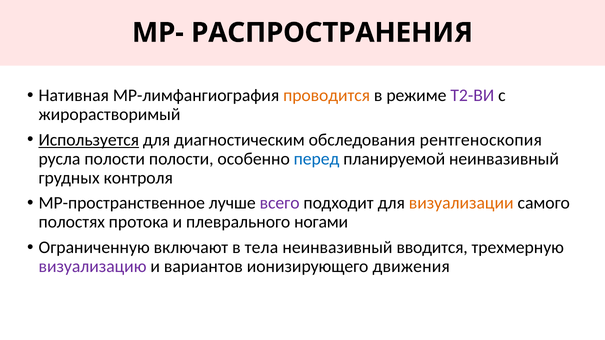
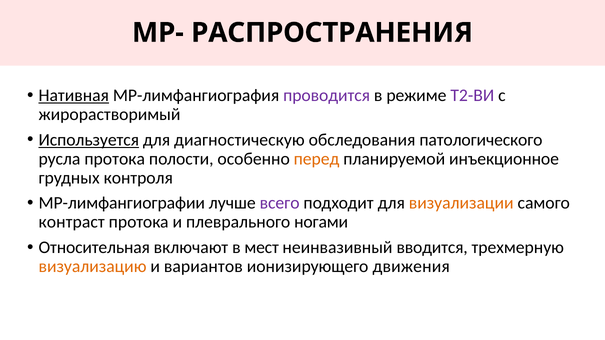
Нативная underline: none -> present
проводится colour: orange -> purple
диагностическим: диагностическим -> диагностическую
рентгеноскопия: рентгеноскопия -> патологического
русла полости: полости -> протока
перед colour: blue -> orange
планируемой неинвазивный: неинвазивный -> инъекционное
МР-пространственное: МР-пространственное -> МР-лимфангиографии
полостях: полостях -> контраст
Ограниченную: Ограниченную -> Относительная
тела: тела -> мест
визуализацию colour: purple -> orange
